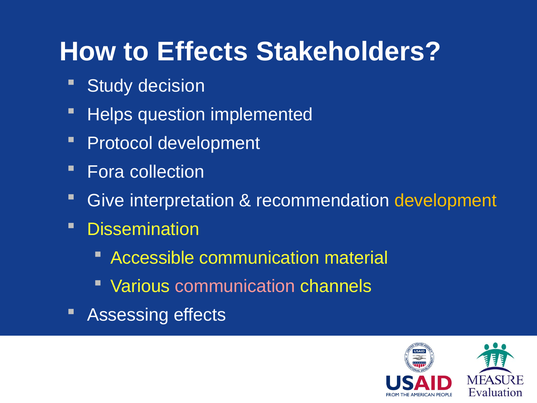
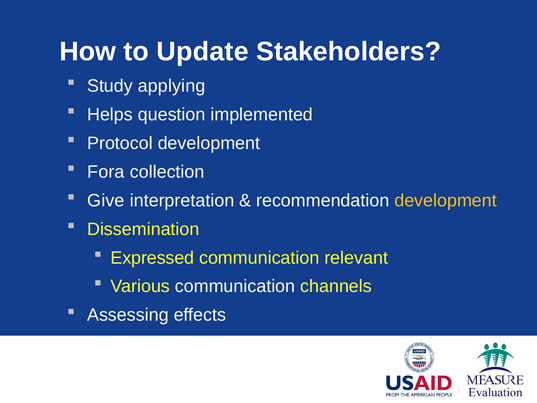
to Effects: Effects -> Update
decision: decision -> applying
Accessible: Accessible -> Expressed
material: material -> relevant
communication at (235, 286) colour: pink -> white
